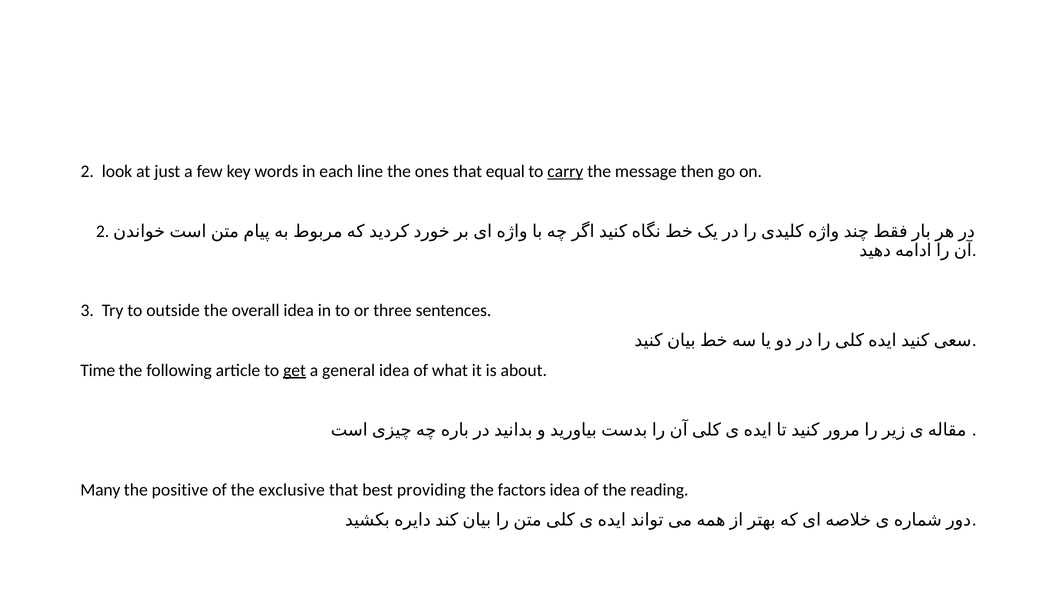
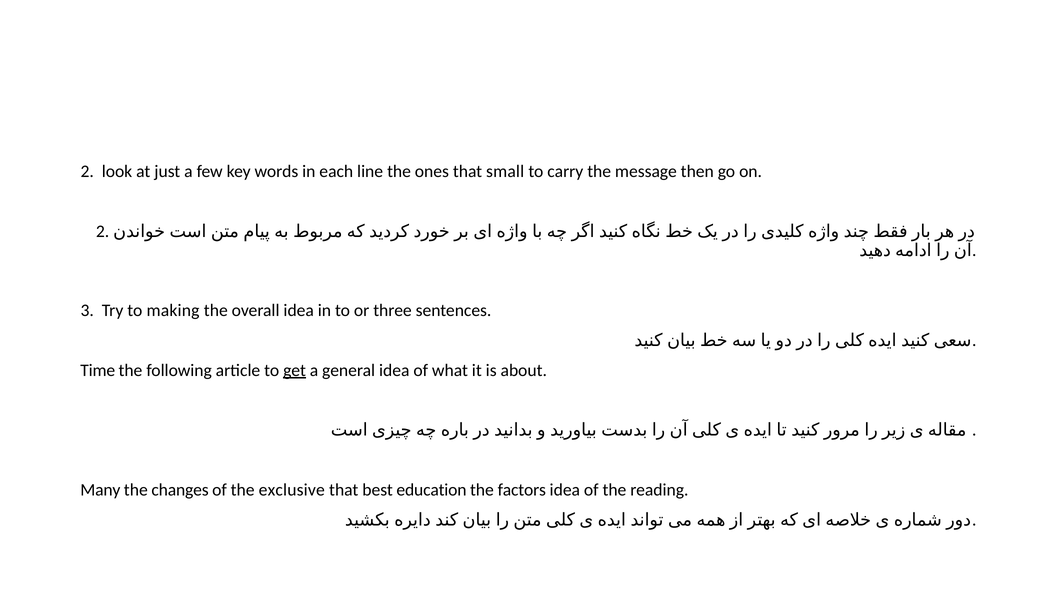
equal: equal -> small
carry underline: present -> none
outside: outside -> making
positive: positive -> changes
providing: providing -> education
